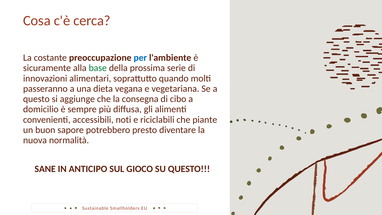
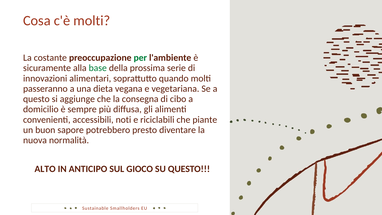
c'è cerca: cerca -> molti
per colour: blue -> green
SANE: SANE -> ALTO
